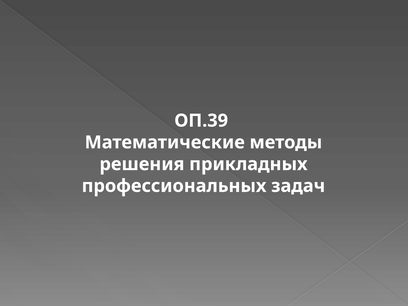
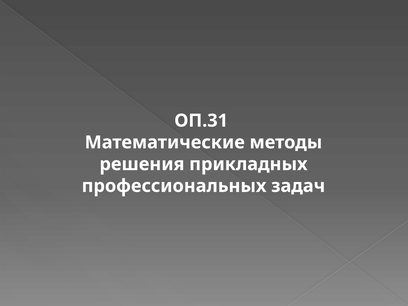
ОП.39: ОП.39 -> ОП.31
